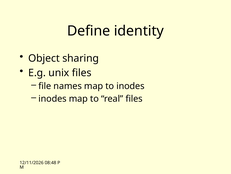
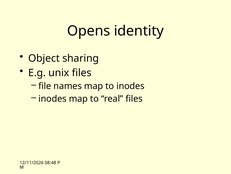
Define: Define -> Opens
